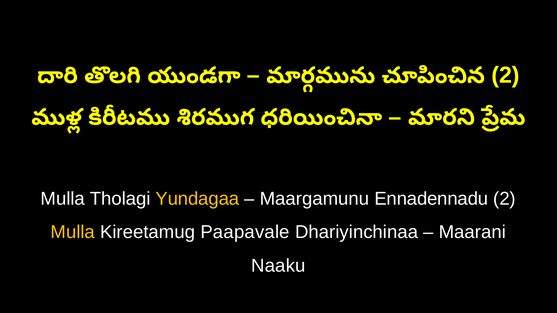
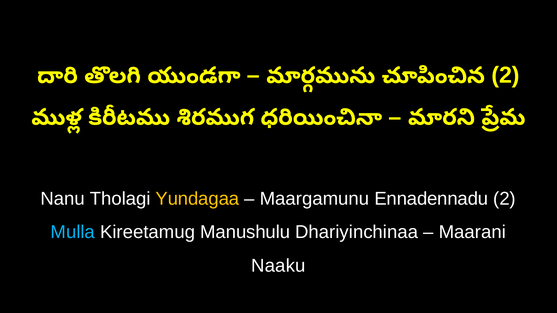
Mulla at (63, 199): Mulla -> Nanu
Mulla at (73, 232) colour: yellow -> light blue
Paapavale: Paapavale -> Manushulu
